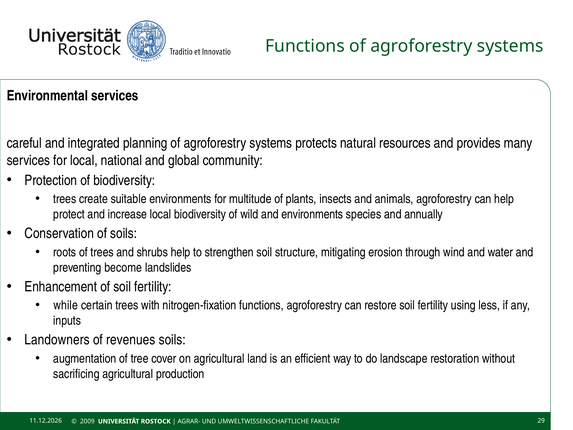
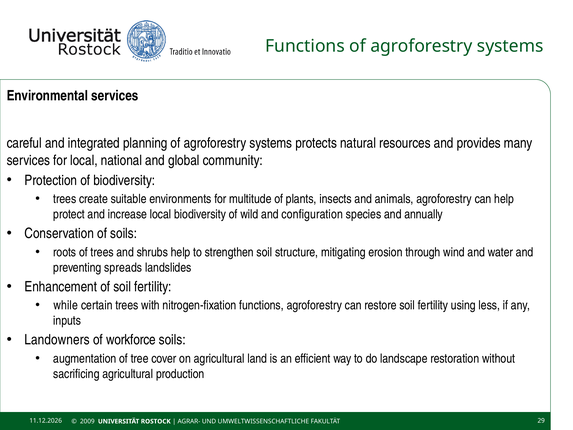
and environments: environments -> configuration
become: become -> spreads
revenues: revenues -> workforce
